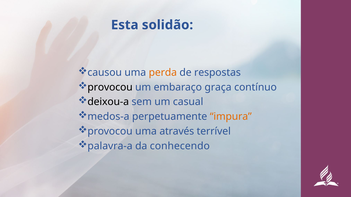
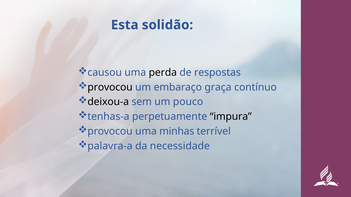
perda colour: orange -> black
casual: casual -> pouco
medos-a: medos-a -> tenhas-a
impura colour: orange -> black
através: através -> minhas
conhecendo: conhecendo -> necessidade
